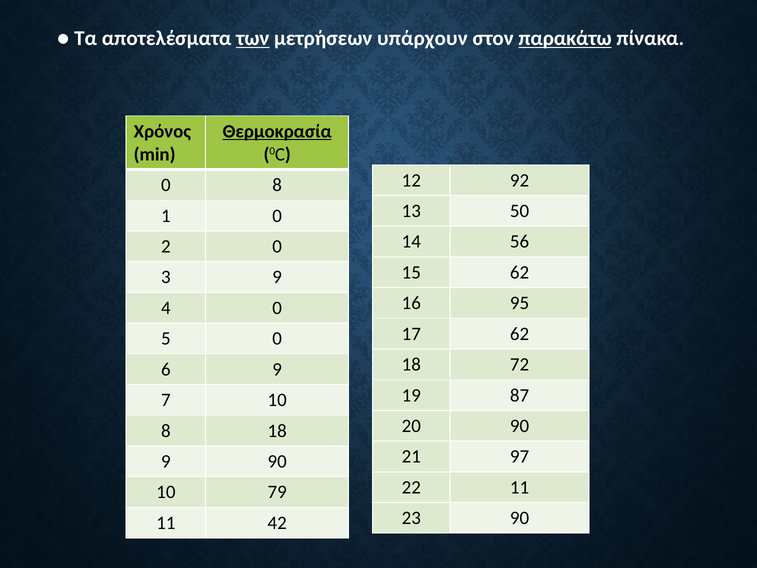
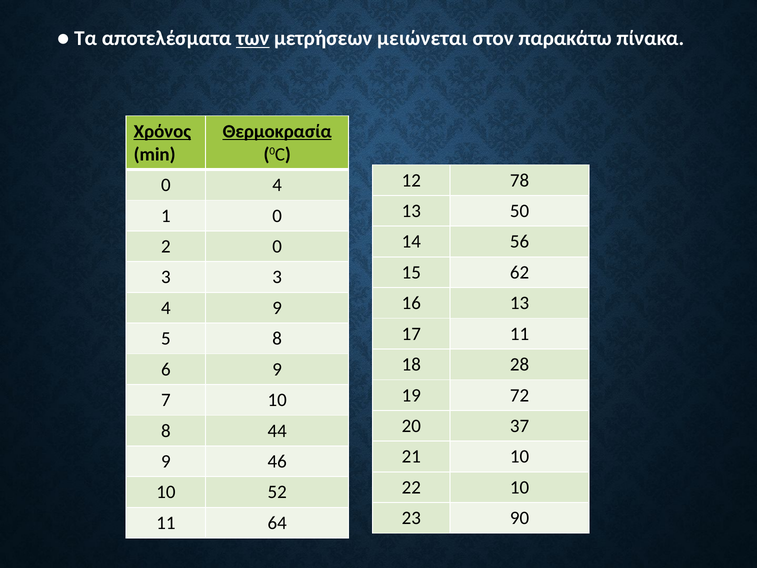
υπάρχουν: υπάρχουν -> μειώνεται
παρακάτω underline: present -> none
Χρόνος underline: none -> present
92: 92 -> 78
0 8: 8 -> 4
3 9: 9 -> 3
16 95: 95 -> 13
4 0: 0 -> 9
17 62: 62 -> 11
5 0: 0 -> 8
72: 72 -> 28
87: 87 -> 72
20 90: 90 -> 37
8 18: 18 -> 44
21 97: 97 -> 10
9 90: 90 -> 46
22 11: 11 -> 10
79: 79 -> 52
42: 42 -> 64
